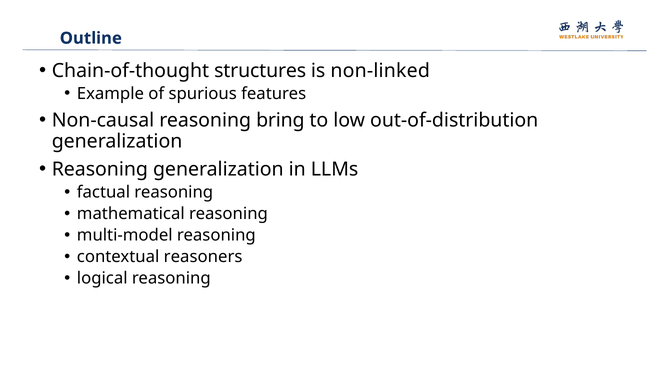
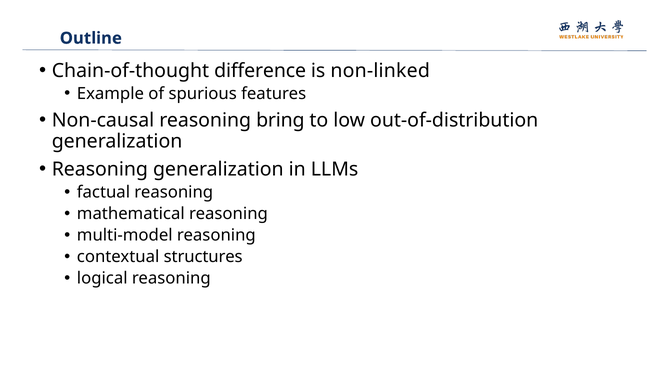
structures: structures -> difference
reasoners: reasoners -> structures
